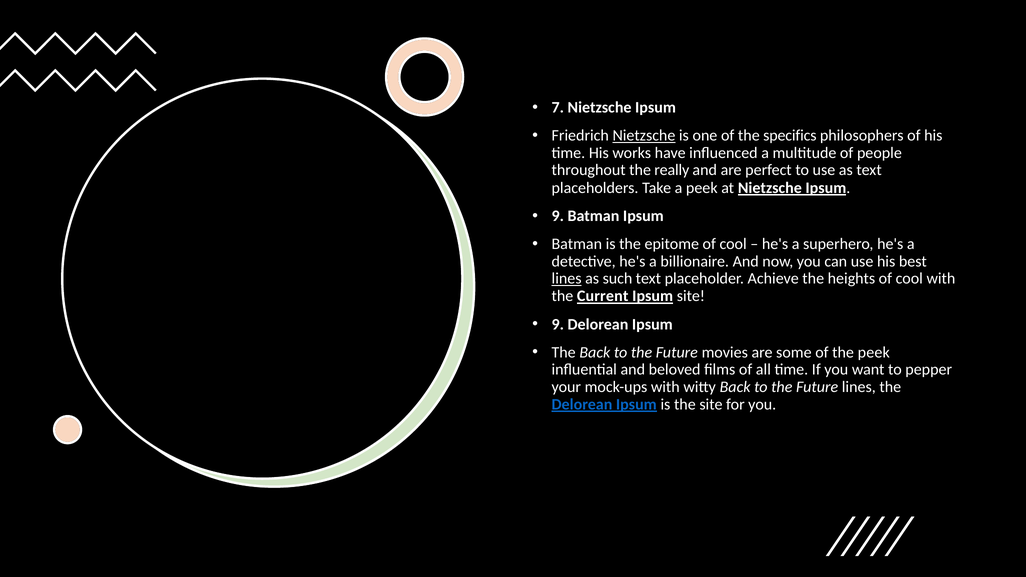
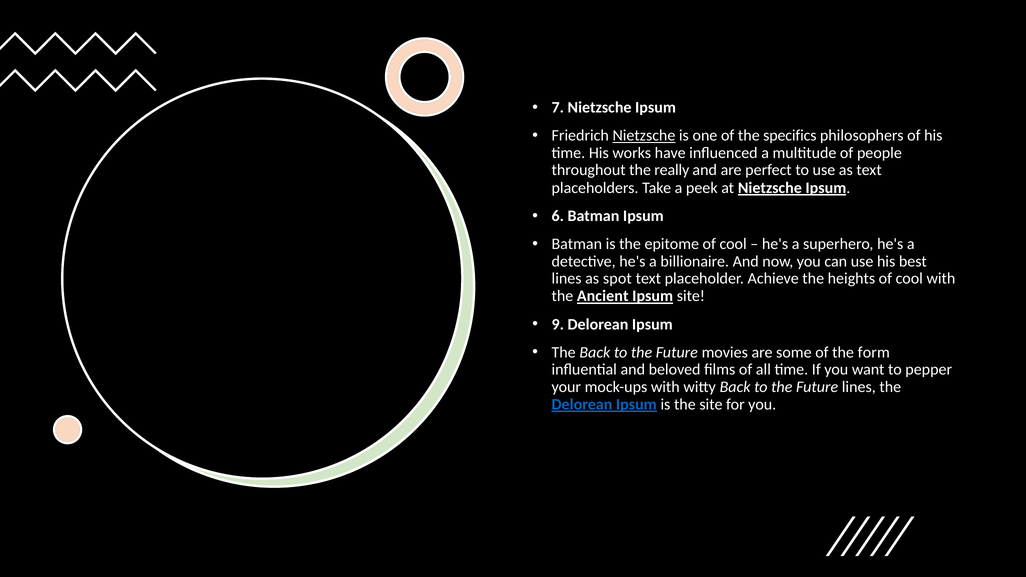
9 at (558, 216): 9 -> 6
lines at (567, 279) underline: present -> none
such: such -> spot
Current: Current -> Ancient
the peek: peek -> form
